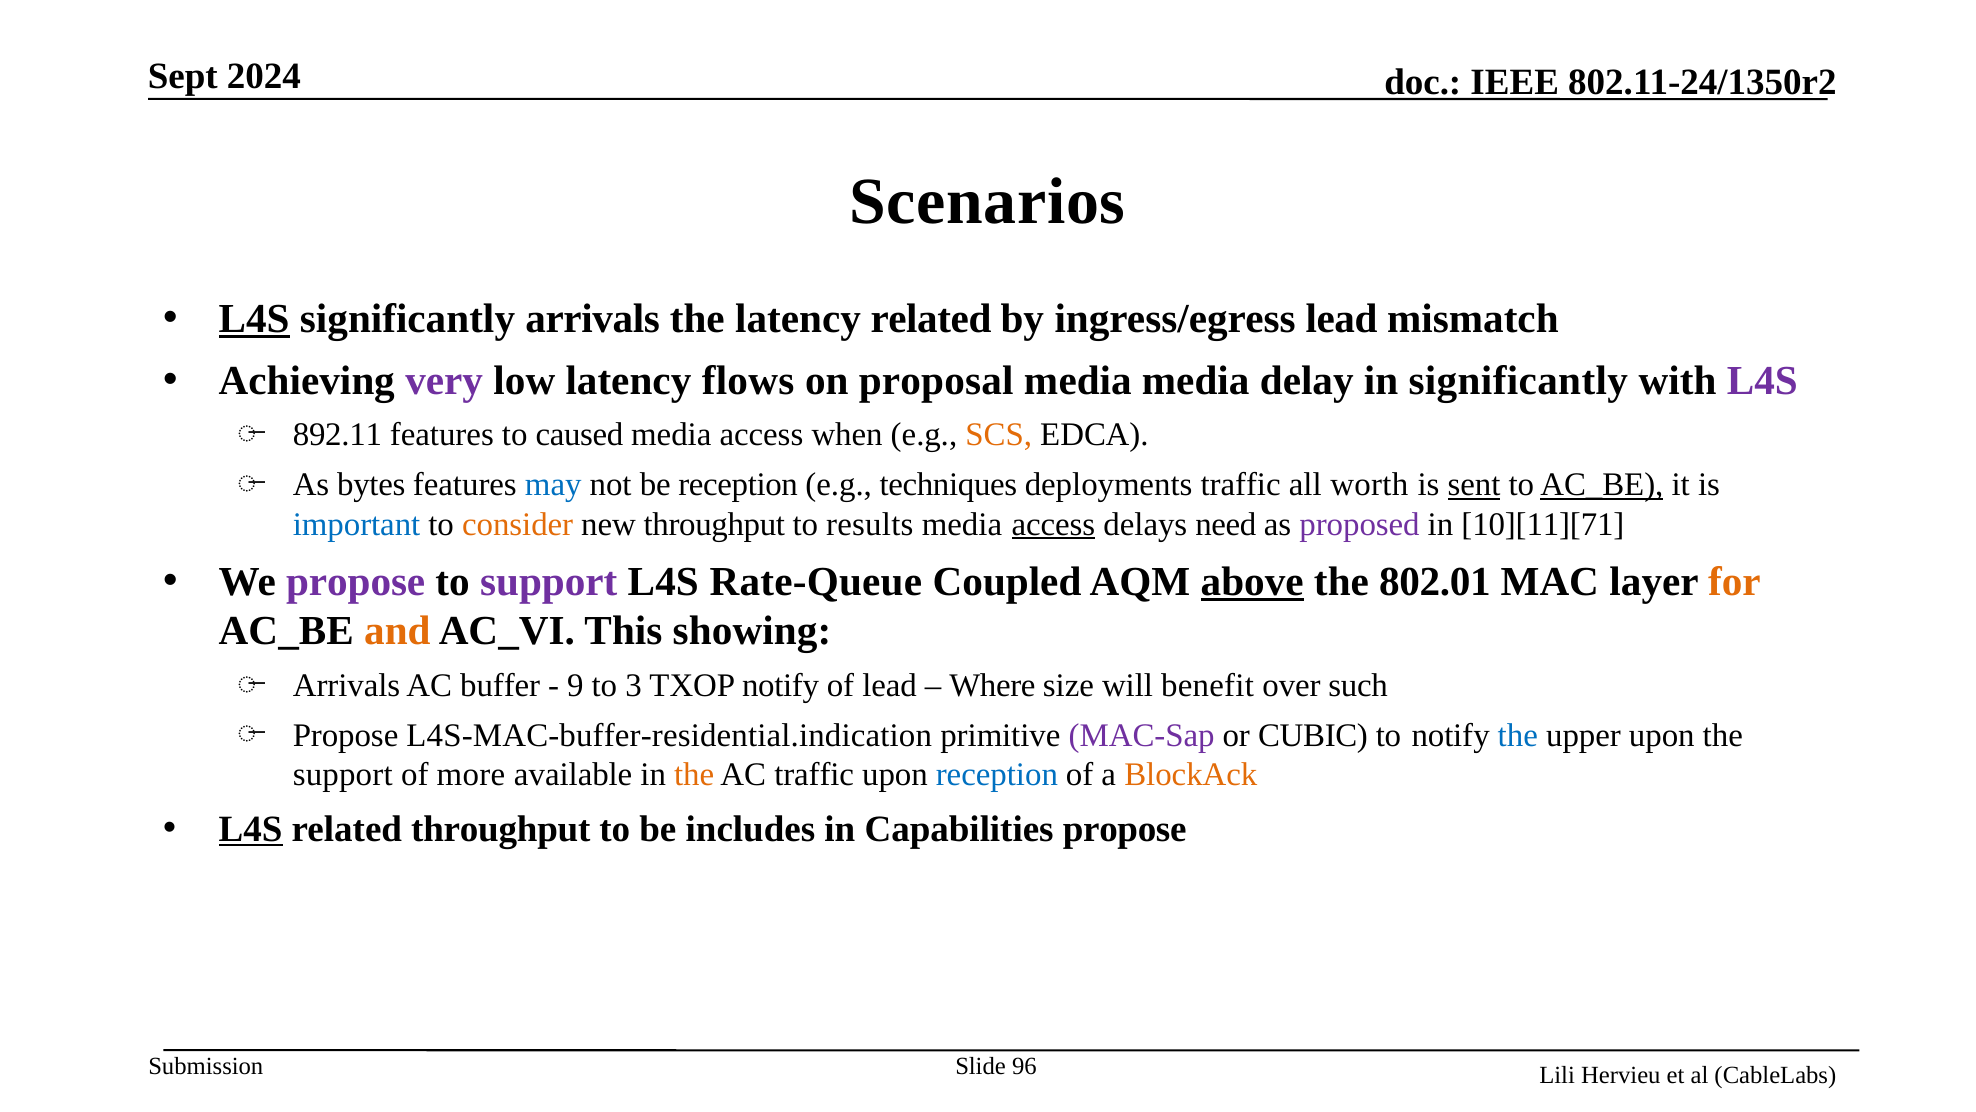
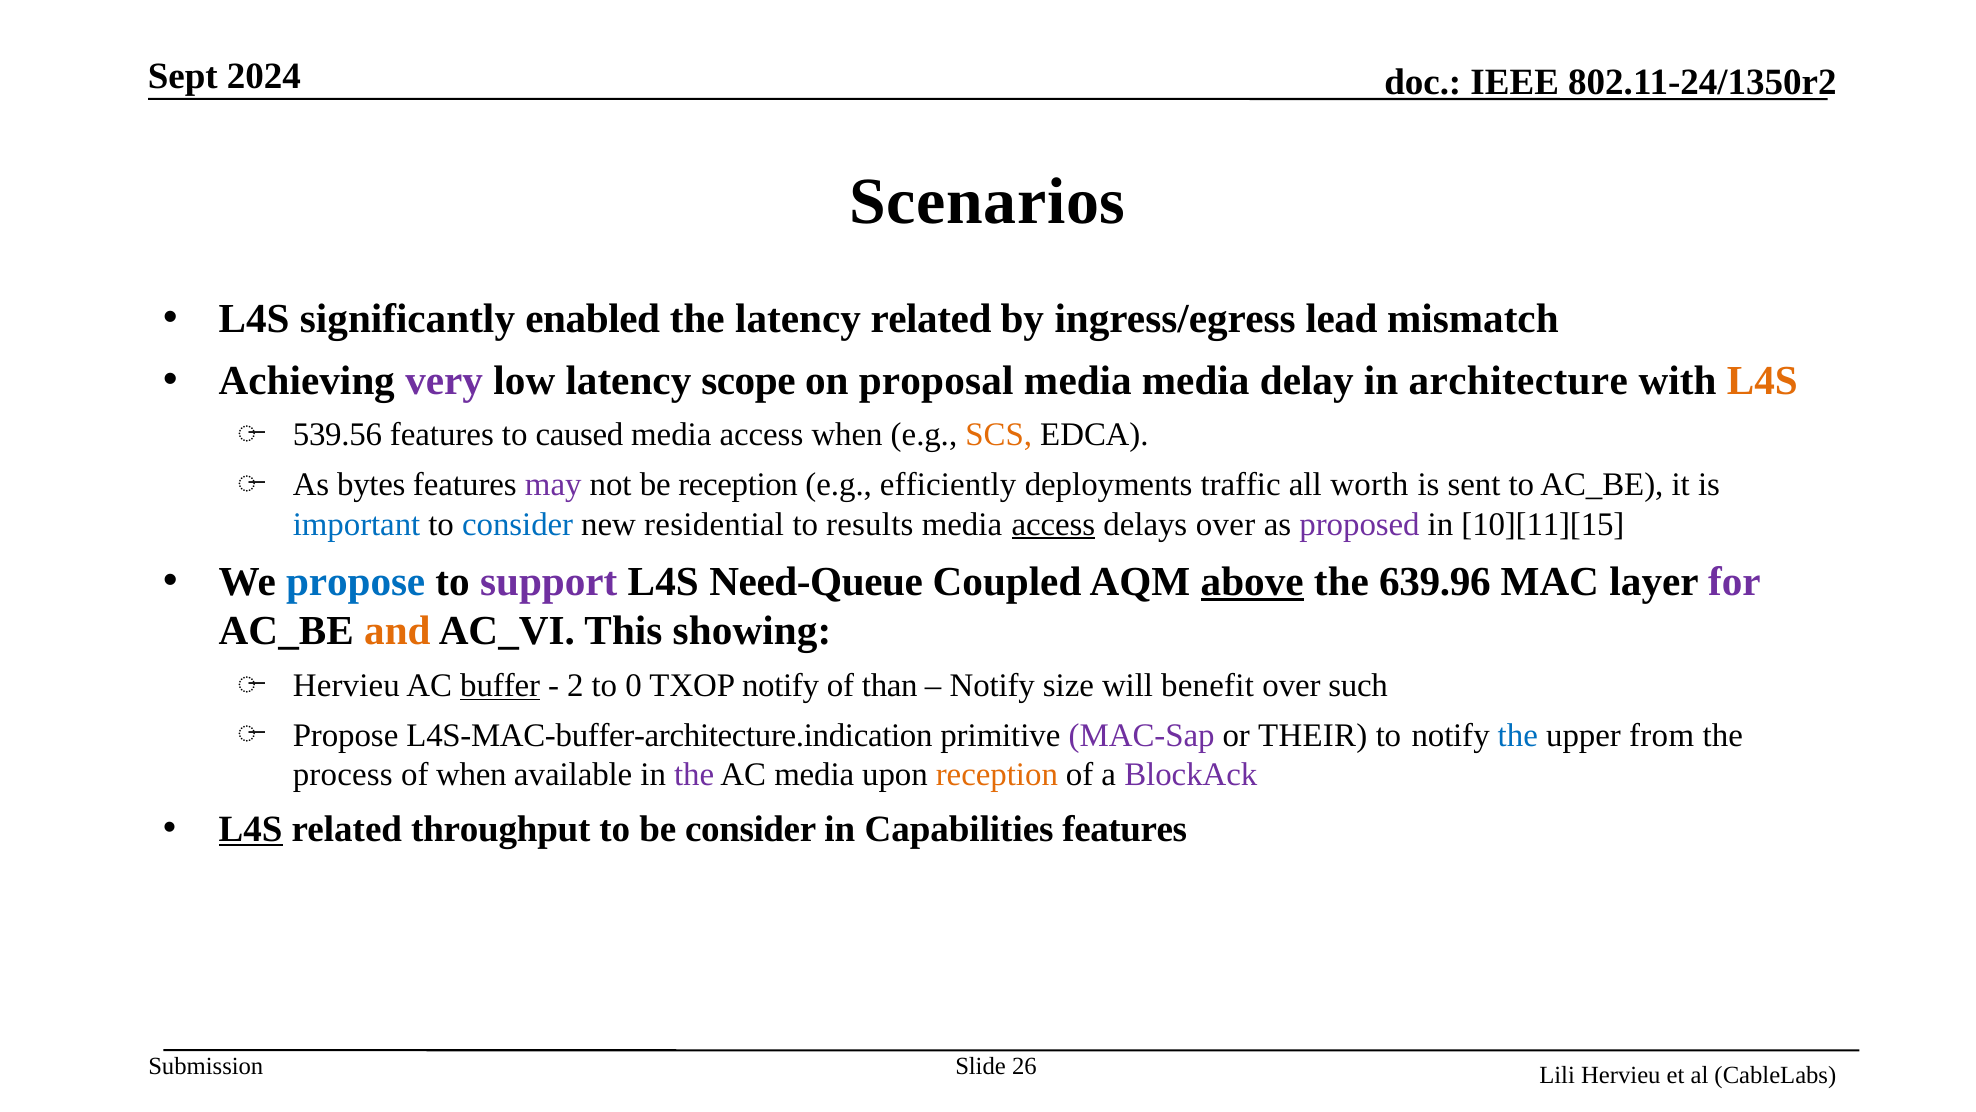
L4S at (254, 319) underline: present -> none
significantly arrivals: arrivals -> enabled
flows: flows -> scope
in significantly: significantly -> architecture
L4S at (1762, 381) colour: purple -> orange
892.11: 892.11 -> 539.56
may colour: blue -> purple
techniques: techniques -> efficiently
sent underline: present -> none
AC_BE at (1602, 485) underline: present -> none
consider at (518, 524) colour: orange -> blue
new throughput: throughput -> residential
delays need: need -> over
10][11][71: 10][11][71 -> 10][11][15
propose at (356, 581) colour: purple -> blue
Rate-Queue: Rate-Queue -> Need-Queue
802.01: 802.01 -> 639.96
for colour: orange -> purple
Arrivals at (347, 685): Arrivals -> Hervieu
buffer underline: none -> present
9: 9 -> 2
3: 3 -> 0
of lead: lead -> than
Where at (992, 685): Where -> Notify
L4S-MAC-buffer-residential.indication: L4S-MAC-buffer-residential.indication -> L4S-MAC-buffer-architecture.indication
CUBIC: CUBIC -> THEIR
upper upon: upon -> from
support at (343, 774): support -> process
of more: more -> when
the at (694, 774) colour: orange -> purple
AC traffic: traffic -> media
reception at (997, 774) colour: blue -> orange
BlockAck colour: orange -> purple
be includes: includes -> consider
Capabilities propose: propose -> features
96: 96 -> 26
